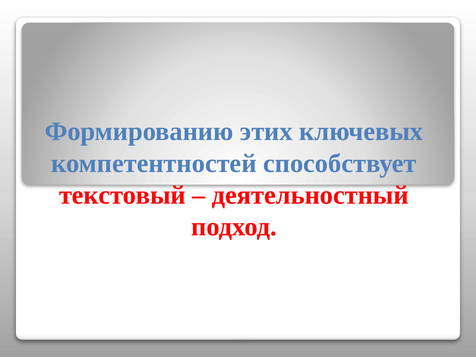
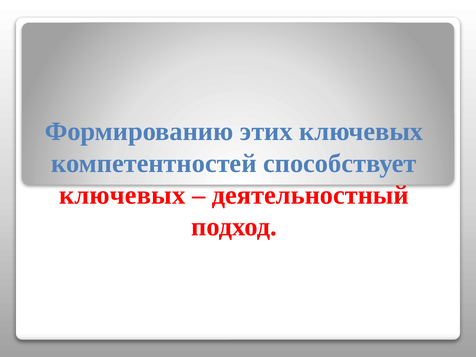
текстовый at (122, 195): текстовый -> ключевых
